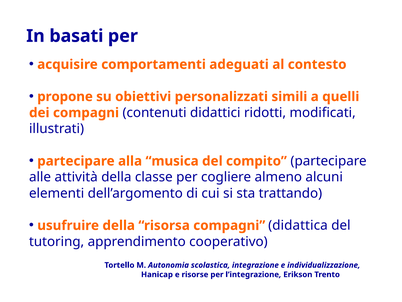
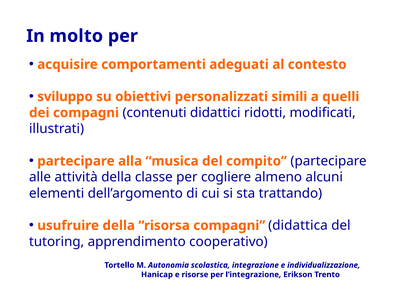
basati: basati -> molto
propone: propone -> sviluppo
